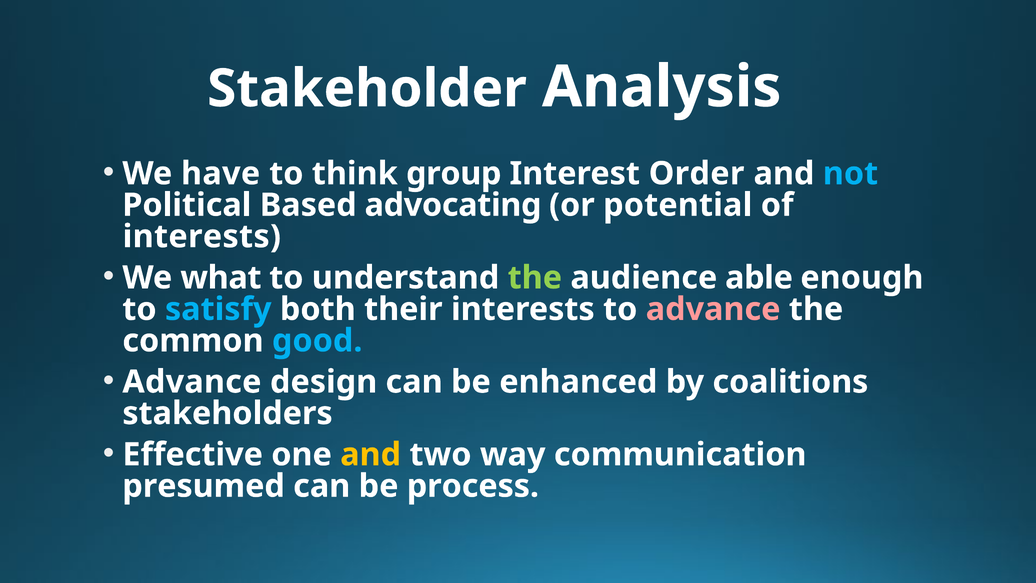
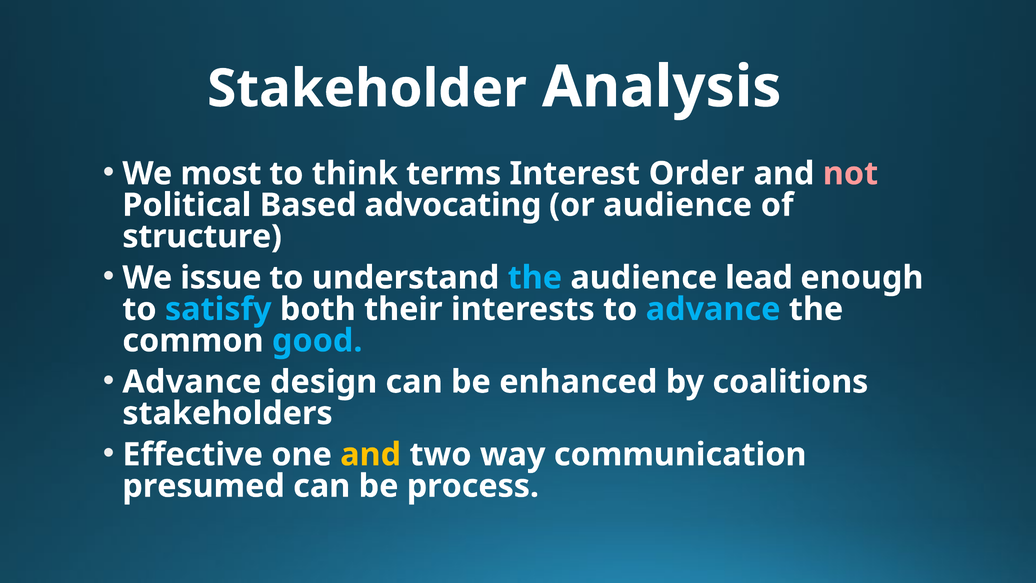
have: have -> most
group: group -> terms
not colour: light blue -> pink
or potential: potential -> audience
interests at (202, 236): interests -> structure
what: what -> issue
the at (535, 278) colour: light green -> light blue
able: able -> lead
advance at (713, 309) colour: pink -> light blue
